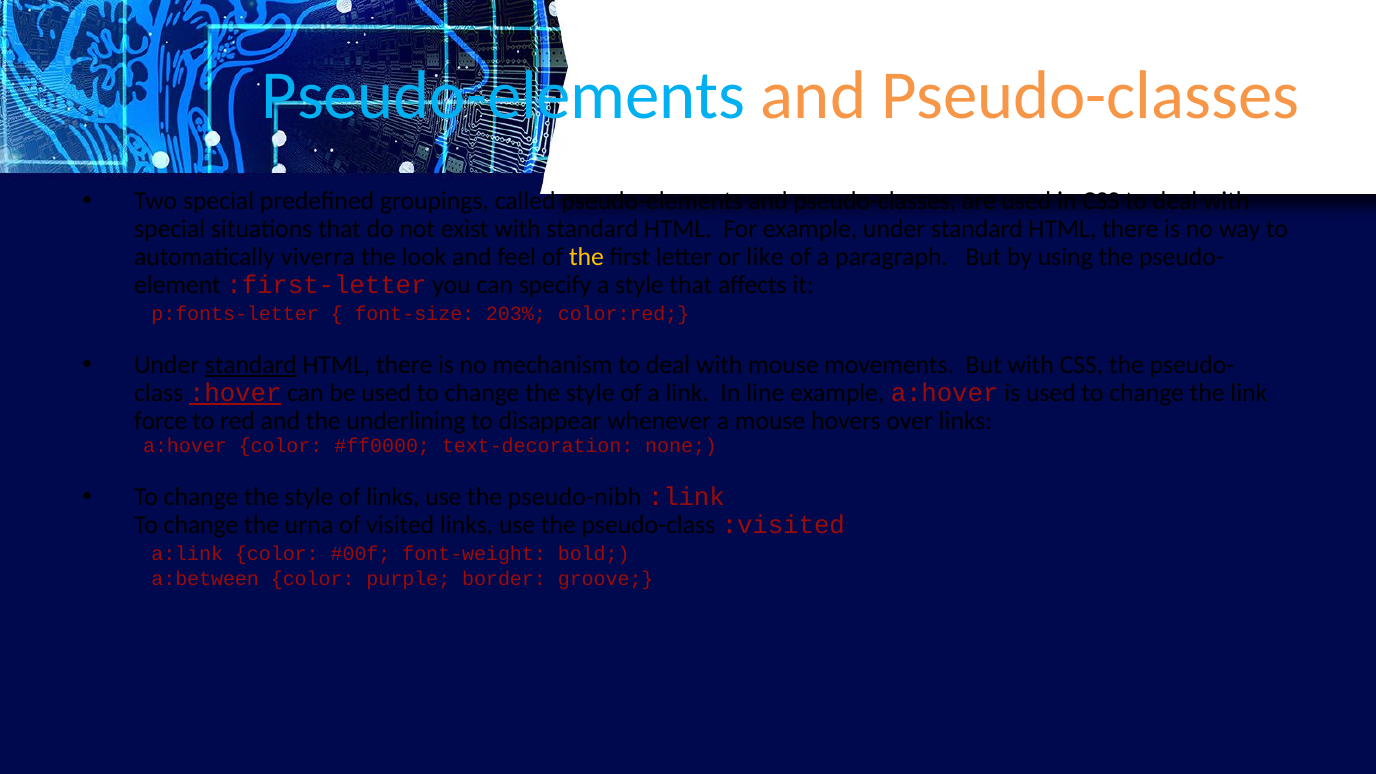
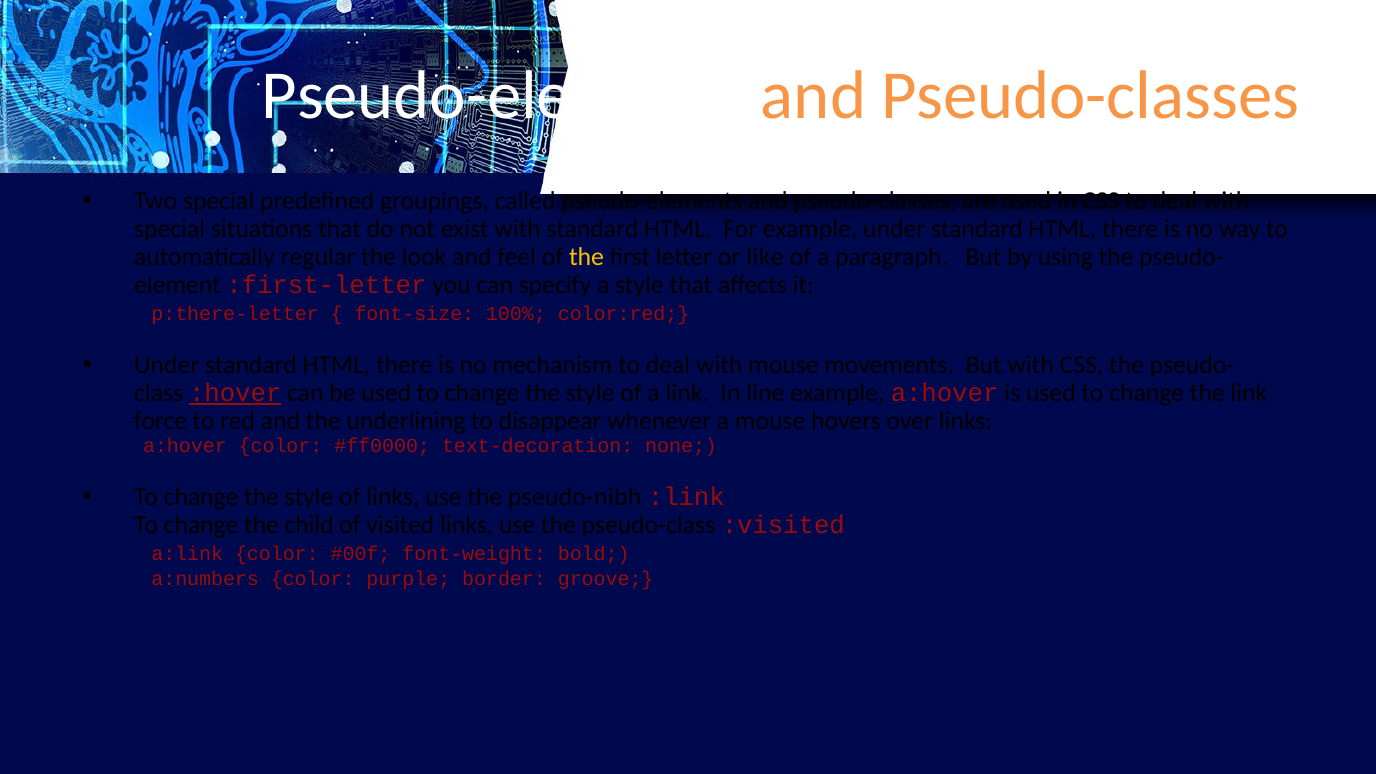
Pseudo-elements at (504, 96) colour: light blue -> white
viverra: viverra -> regular
p:fonts-letter: p:fonts-letter -> p:there-letter
203%: 203% -> 100%
standard at (251, 365) underline: present -> none
urna: urna -> child
a:between: a:between -> a:numbers
